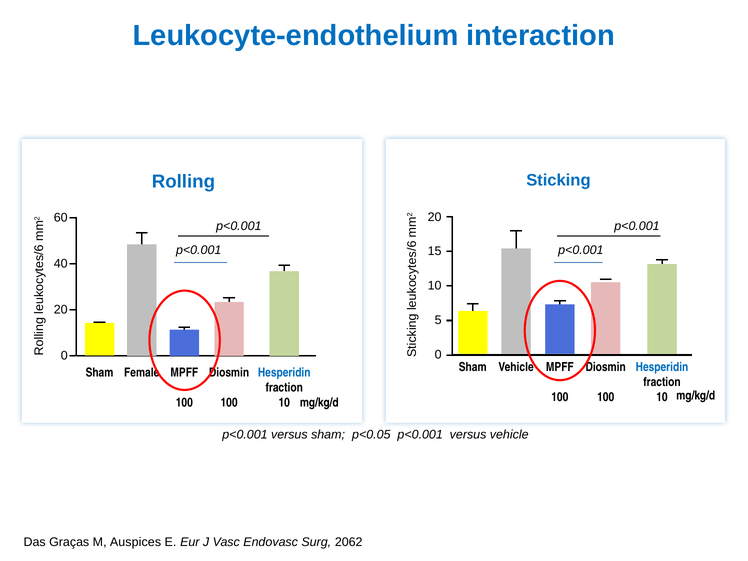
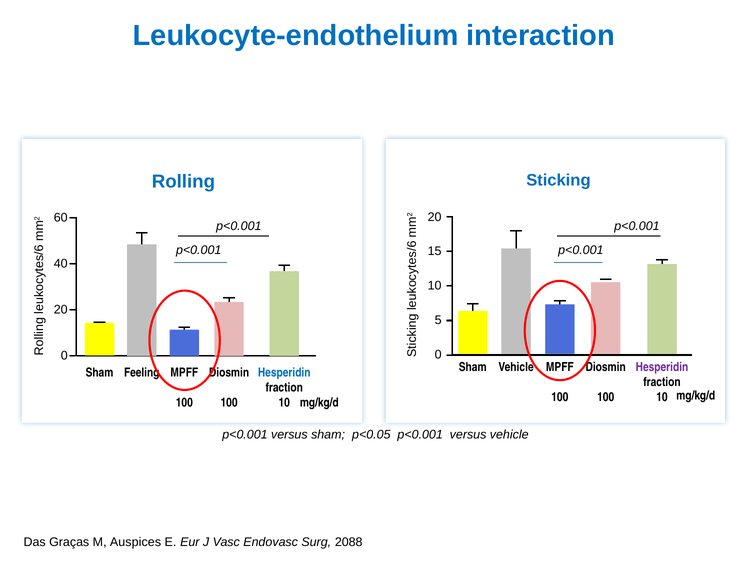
Hesperidin at (662, 367) colour: blue -> purple
Female: Female -> Feeling
2062: 2062 -> 2088
